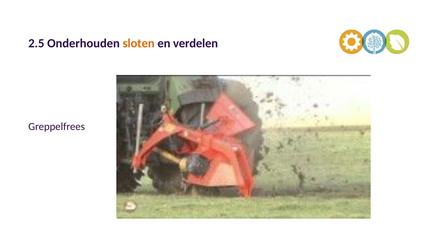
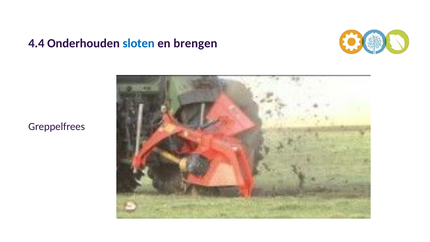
2.5: 2.5 -> 4.4
sloten colour: orange -> blue
verdelen: verdelen -> brengen
